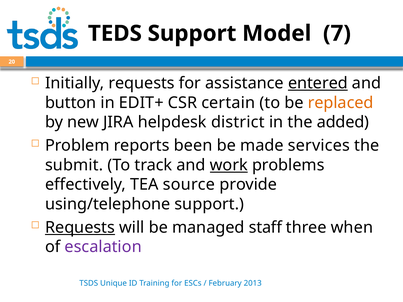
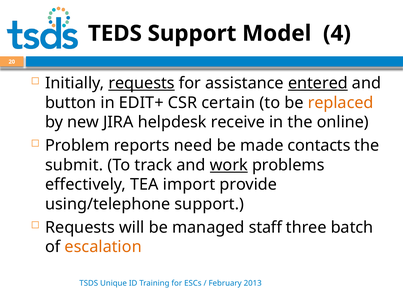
7: 7 -> 4
requests at (142, 83) underline: none -> present
district: district -> receive
added: added -> online
been: been -> need
services: services -> contacts
source: source -> import
Requests at (80, 228) underline: present -> none
when: when -> batch
escalation colour: purple -> orange
